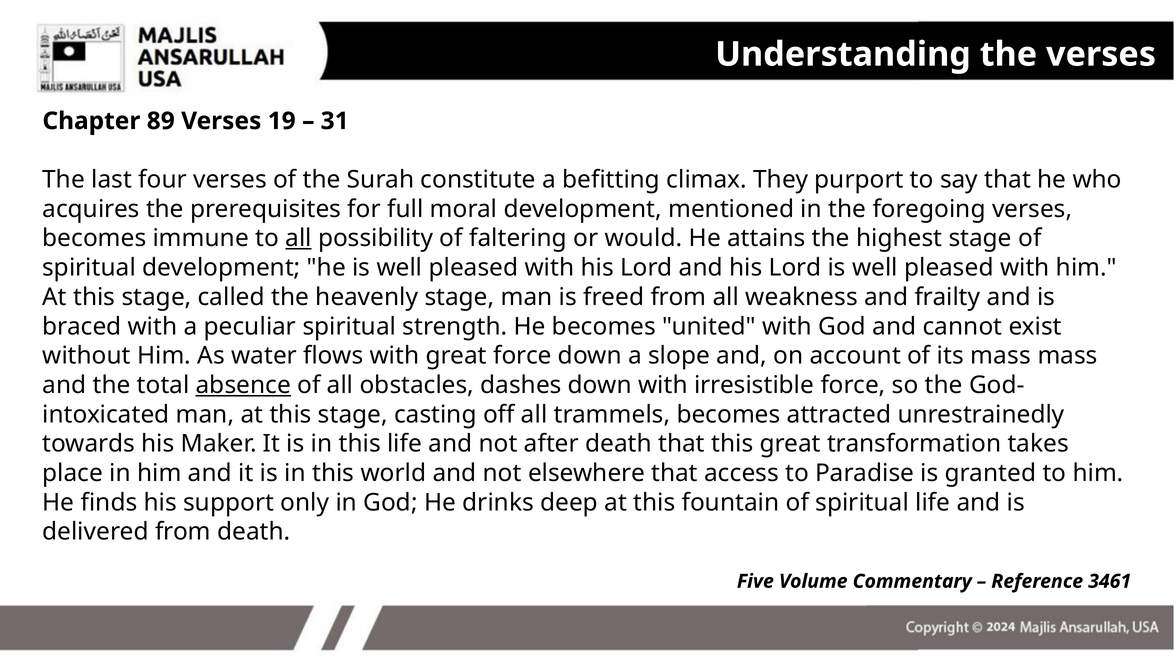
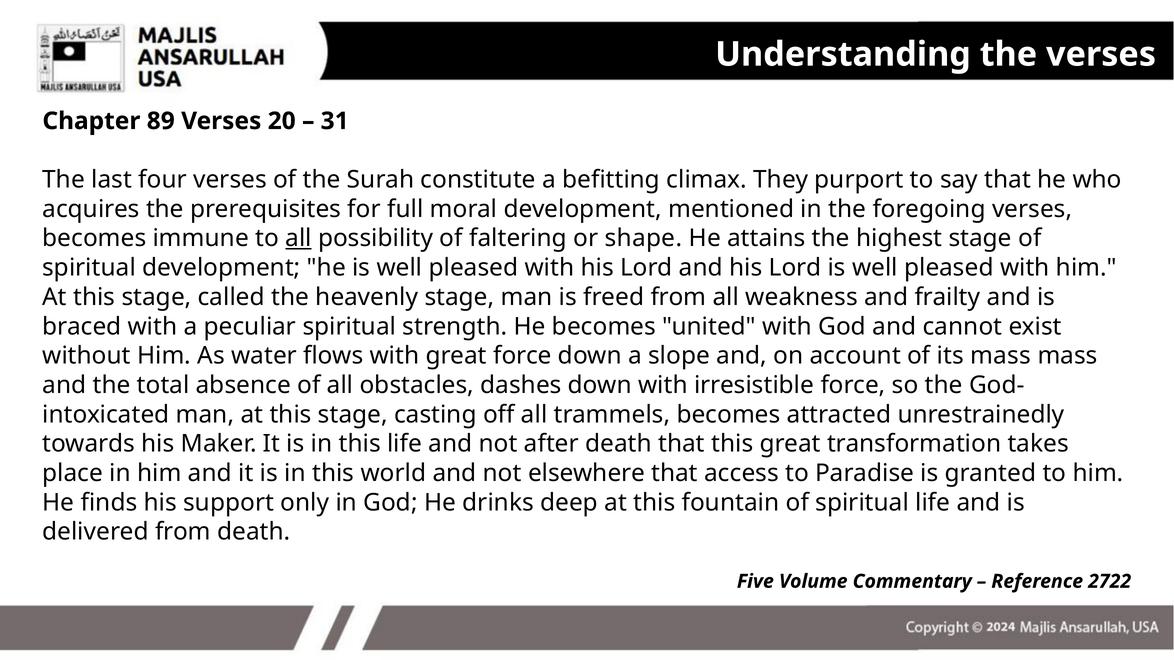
19: 19 -> 20
would: would -> shape
absence underline: present -> none
3461: 3461 -> 2722
